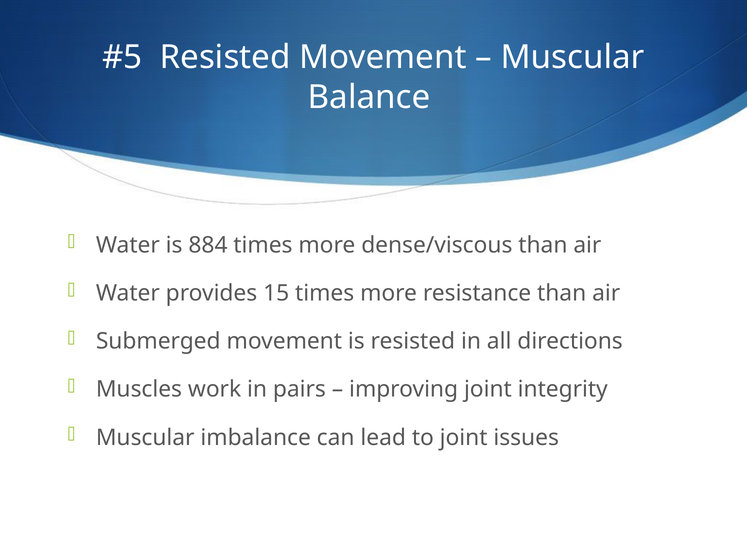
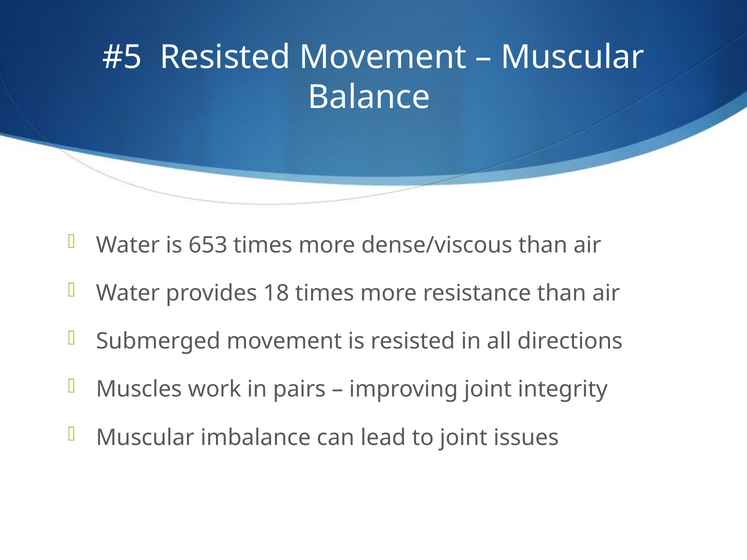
884: 884 -> 653
15: 15 -> 18
